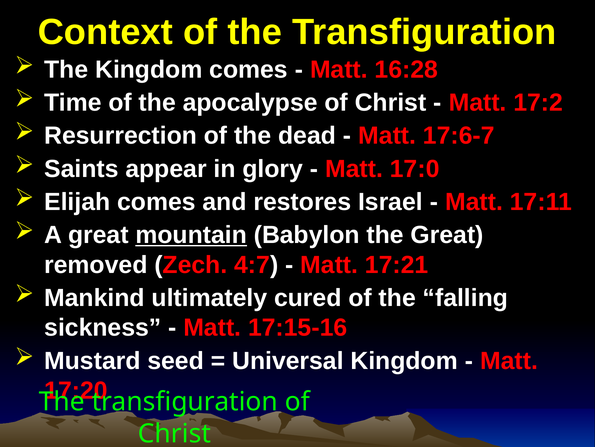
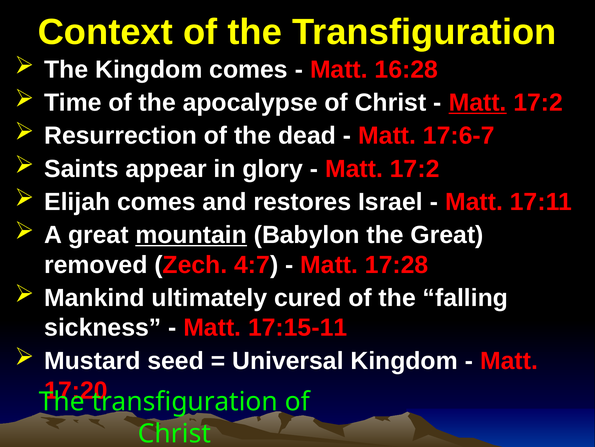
Matt at (478, 102) underline: none -> present
17:0 at (415, 169): 17:0 -> 17:2
17:21: 17:21 -> 17:28
17:15-16: 17:15-16 -> 17:15-11
